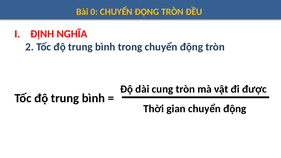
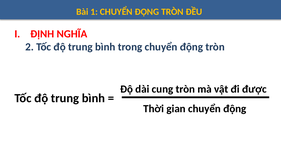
0: 0 -> 1
